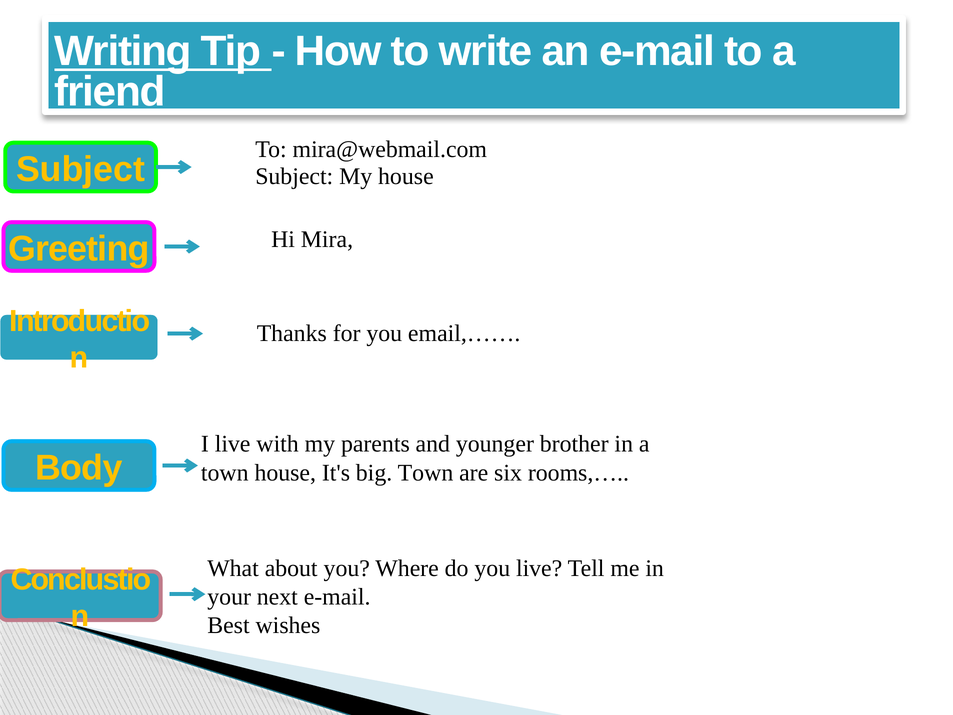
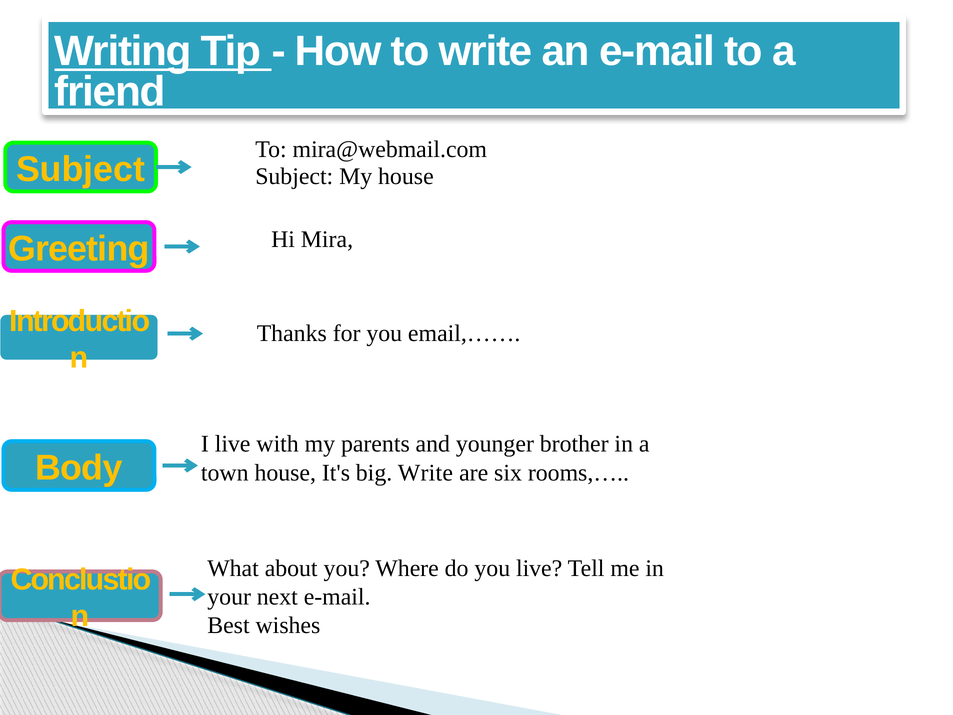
big Town: Town -> Write
